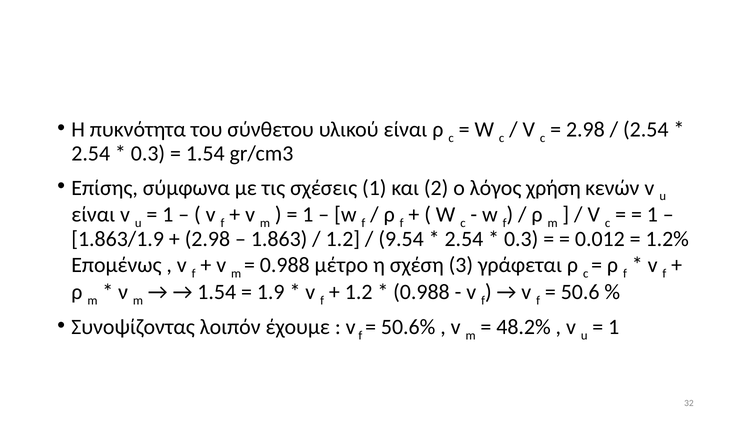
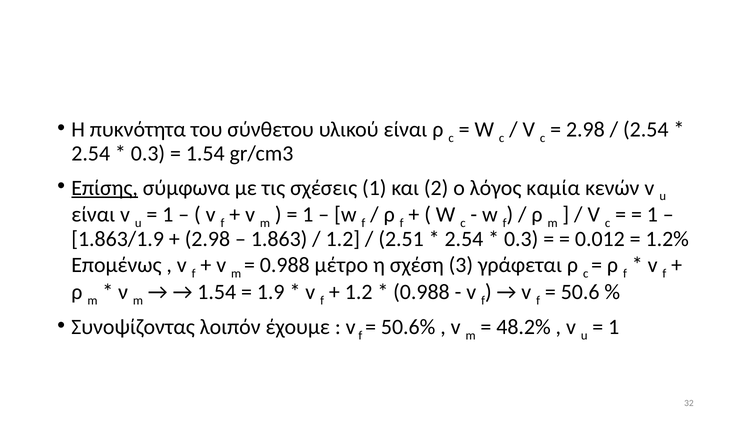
Επίσης underline: none -> present
χρήση: χρήση -> καμία
9.54: 9.54 -> 2.51
